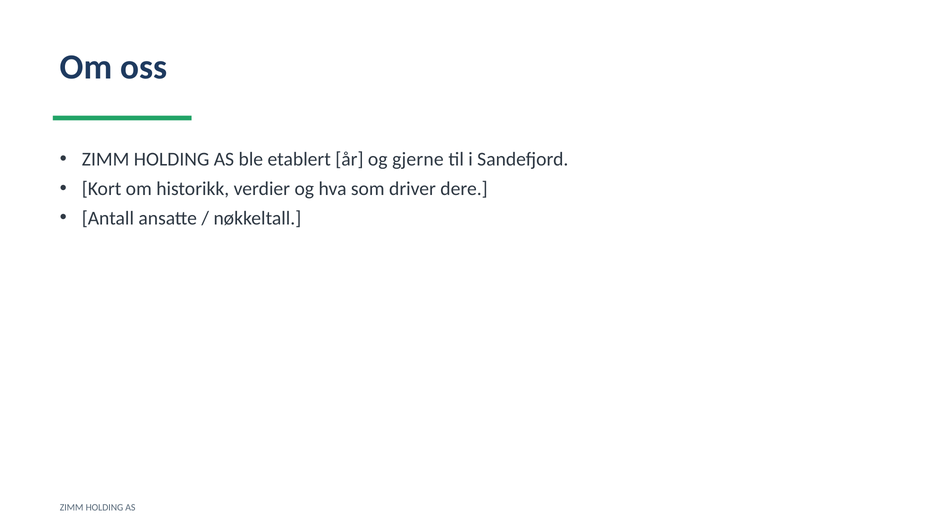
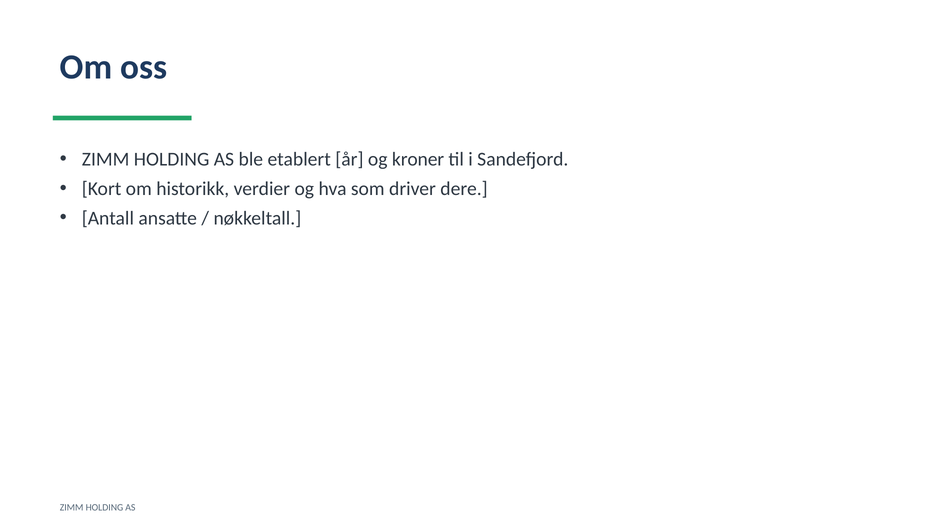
gjerne: gjerne -> kroner
